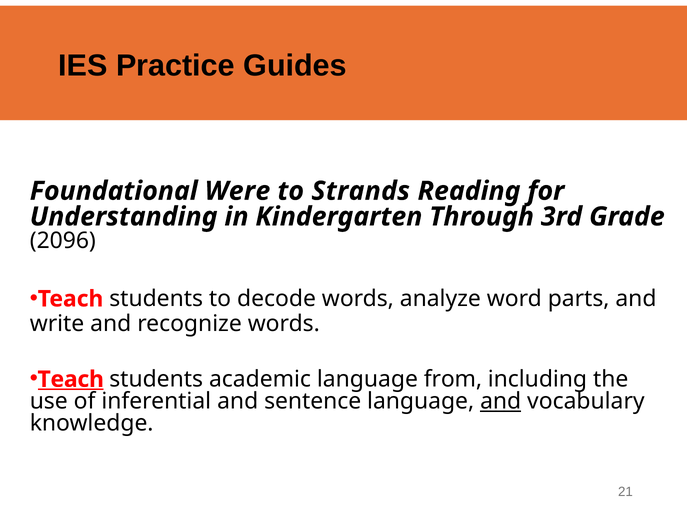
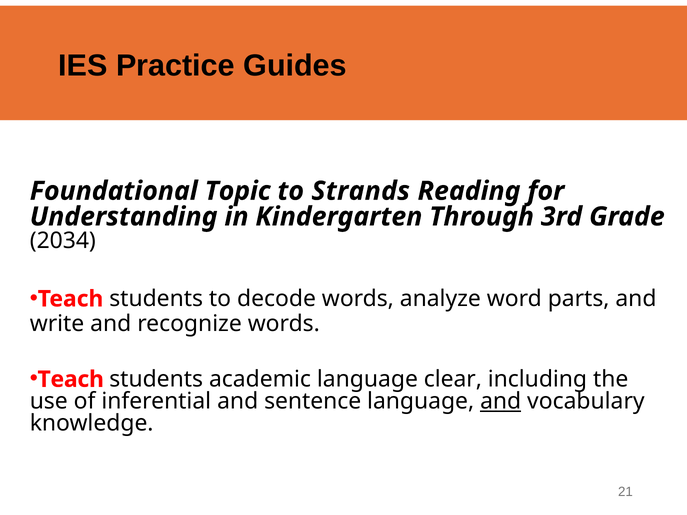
Were: Were -> Topic
2096: 2096 -> 2034
Teach at (71, 380) underline: present -> none
from: from -> clear
